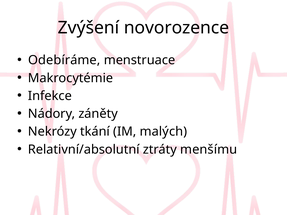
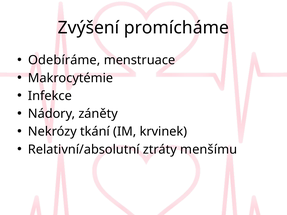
novorozence: novorozence -> promícháme
malých: malých -> krvinek
